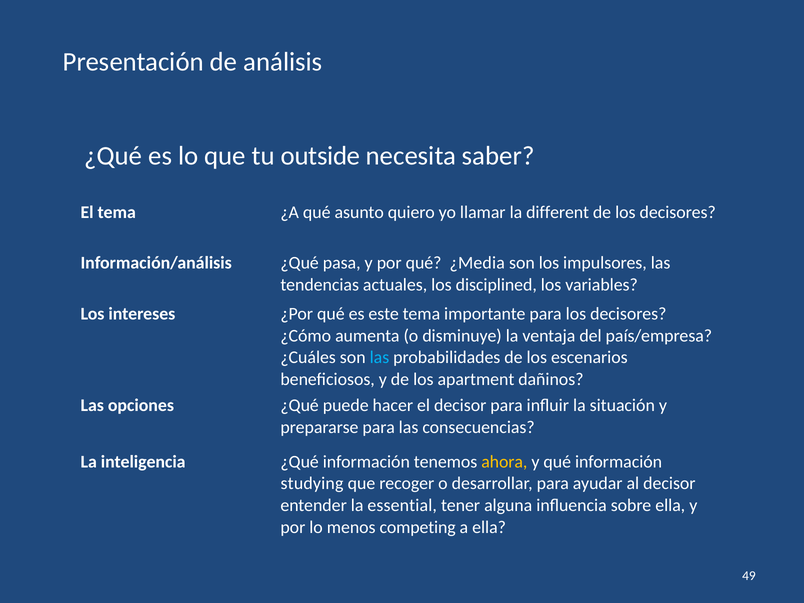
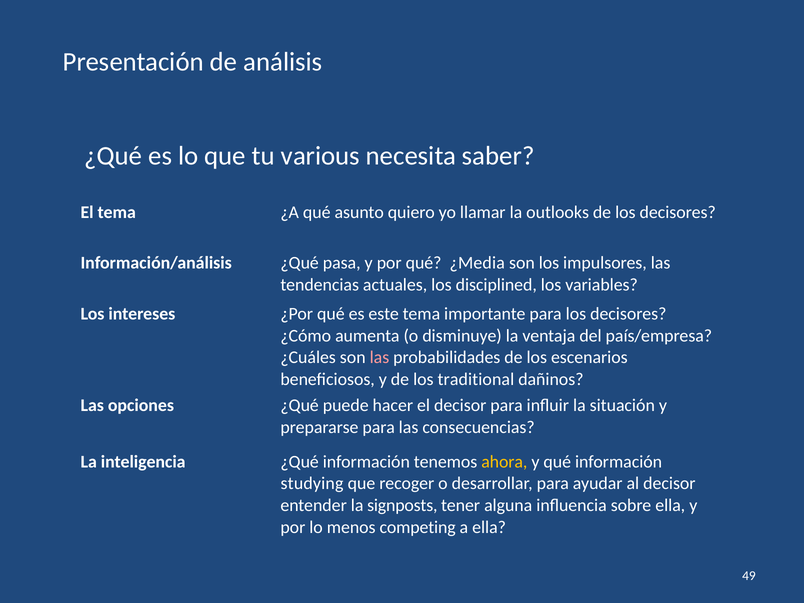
outside: outside -> various
different: different -> outlooks
las at (379, 358) colour: light blue -> pink
apartment: apartment -> traditional
essential: essential -> signposts
